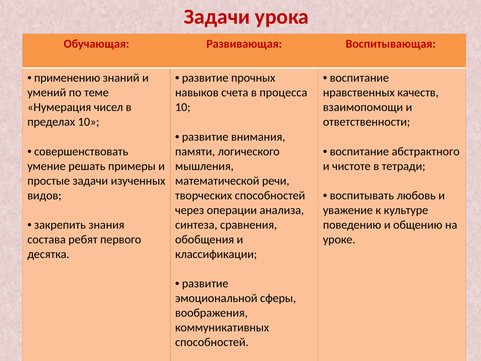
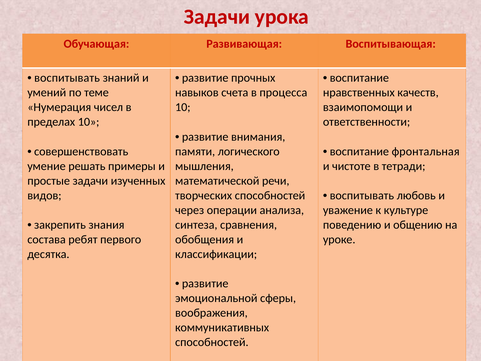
применению at (67, 78): применению -> воспитывать
абстрактного: абстрактного -> фронтальная
